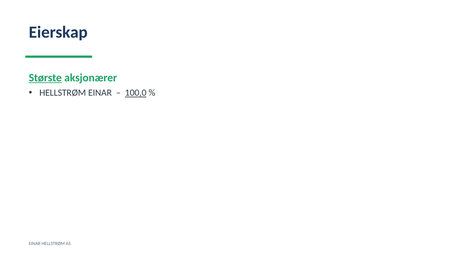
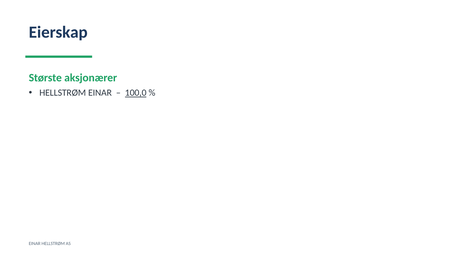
Største underline: present -> none
